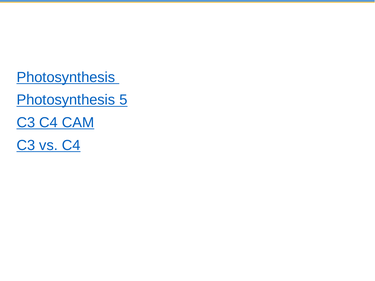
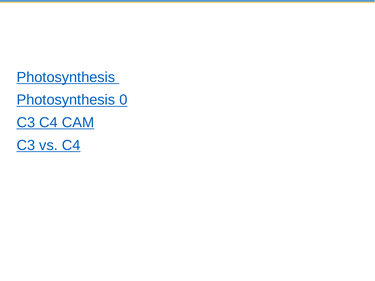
5: 5 -> 0
